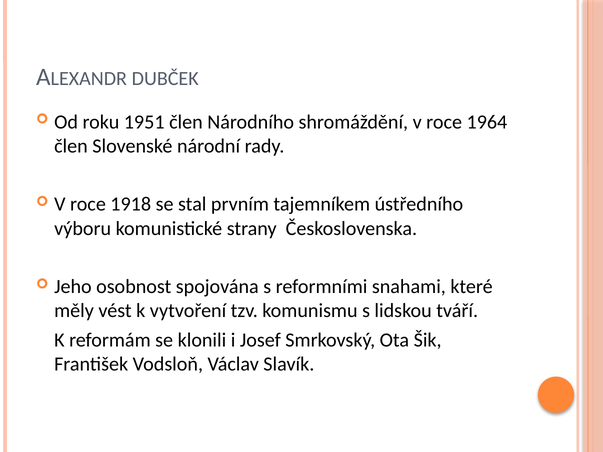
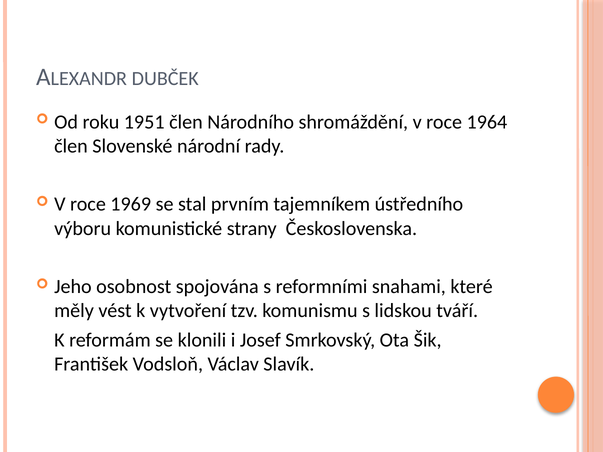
1918: 1918 -> 1969
